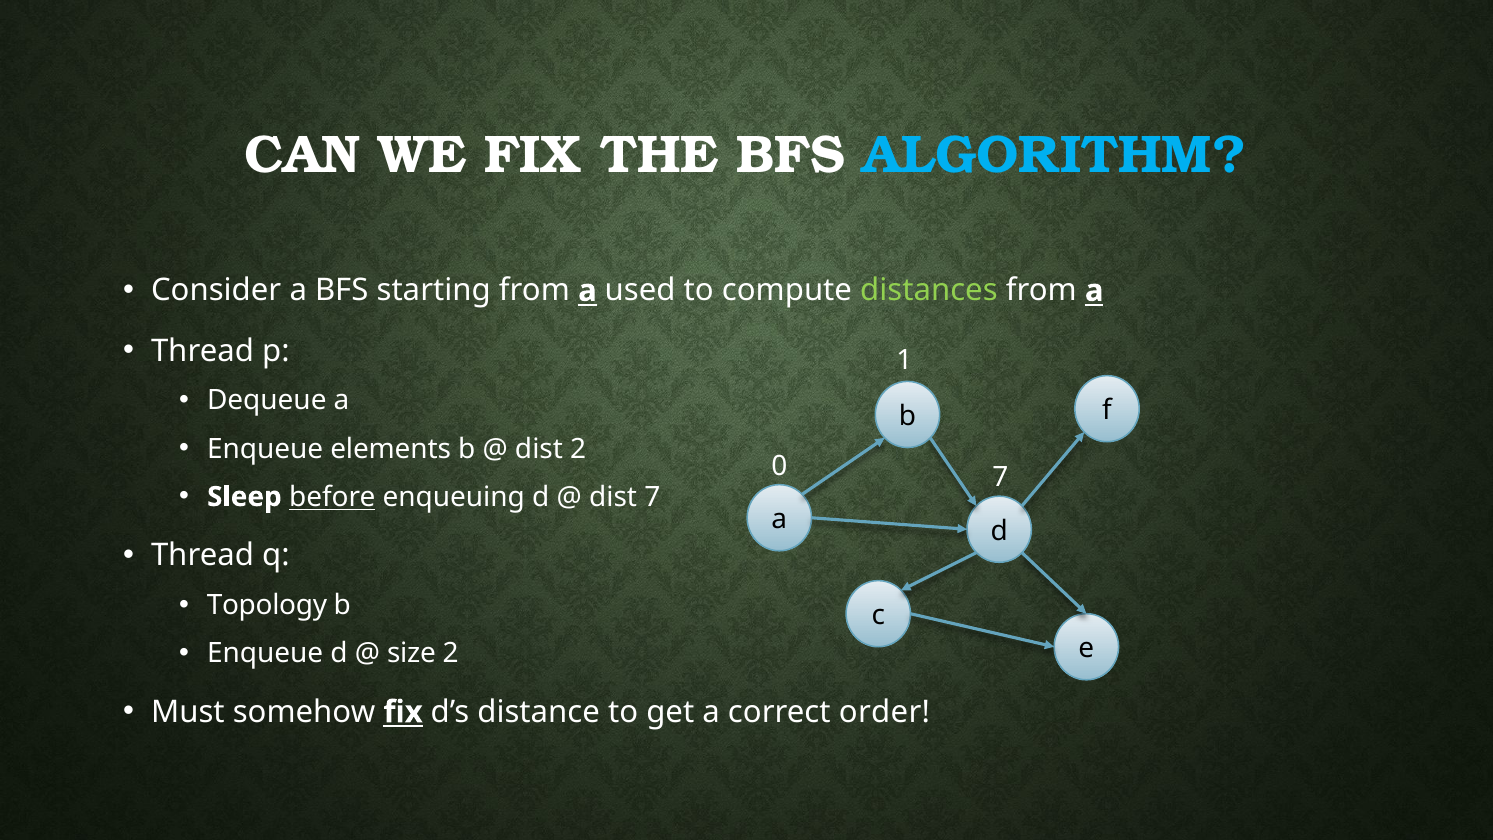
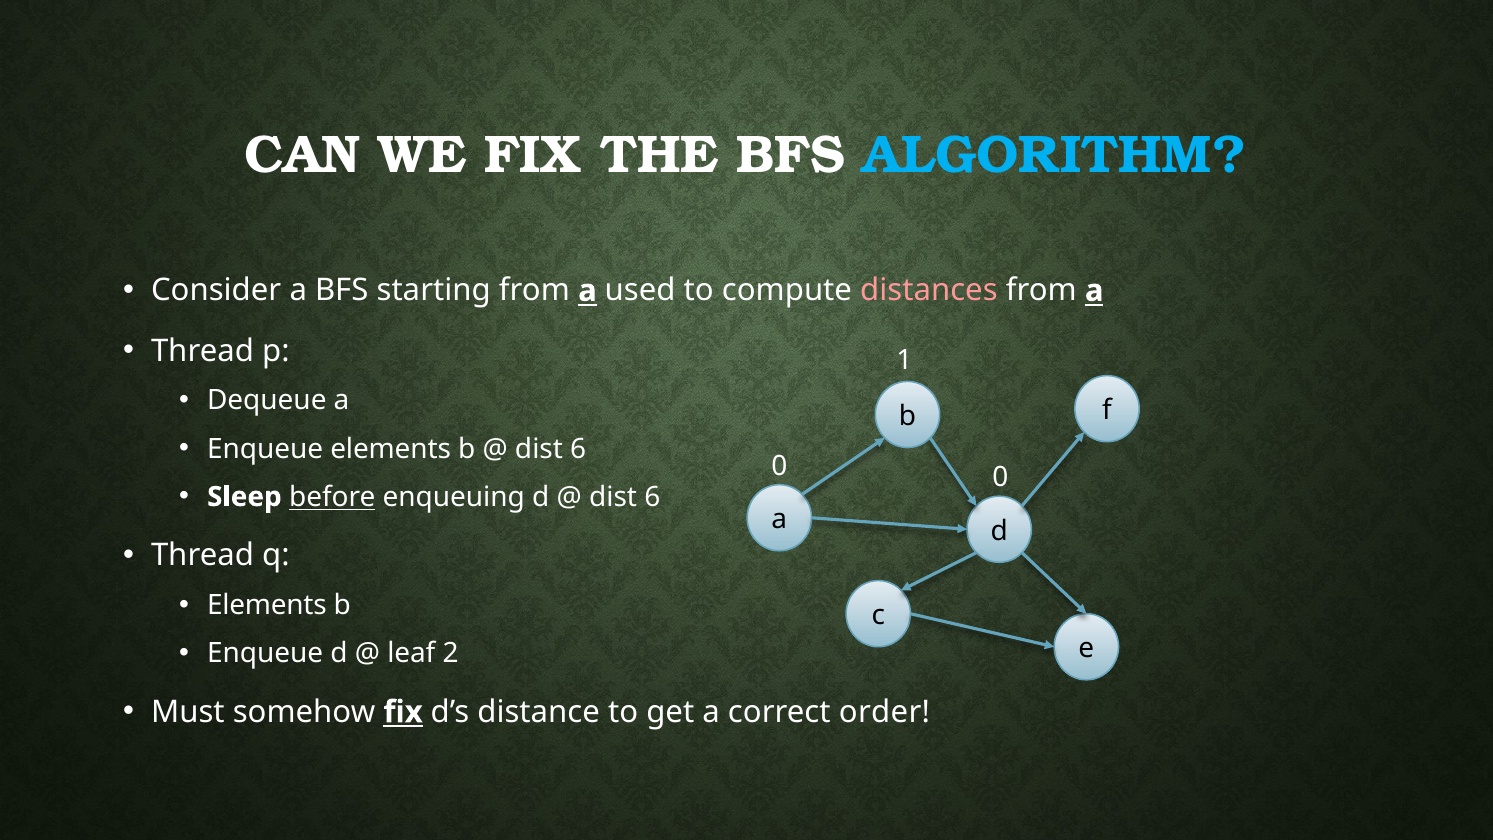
distances colour: light green -> pink
2 at (578, 449): 2 -> 6
0 7: 7 -> 0
7 at (652, 497): 7 -> 6
Topology at (267, 605): Topology -> Elements
size: size -> leaf
